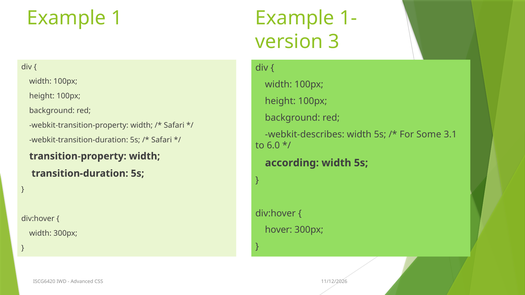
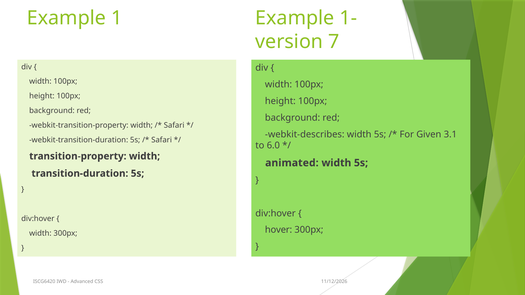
3: 3 -> 7
Some: Some -> Given
according: according -> animated
